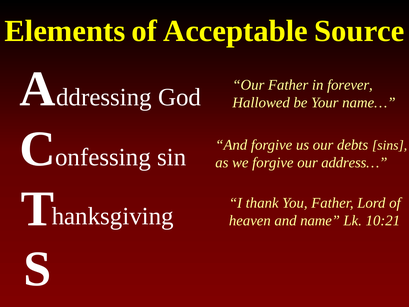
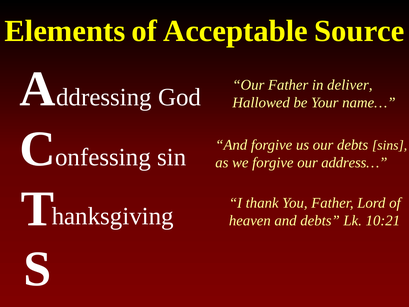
forever: forever -> deliver
and name: name -> debts
